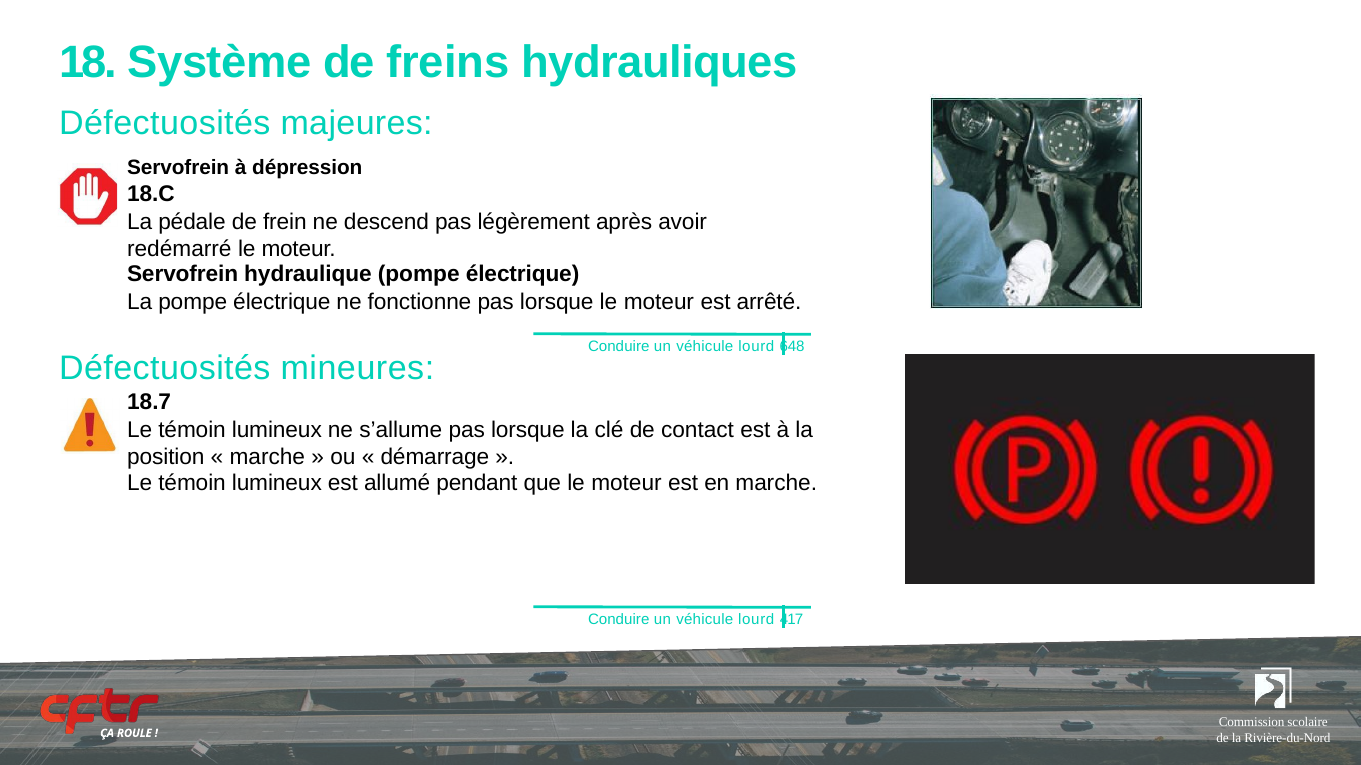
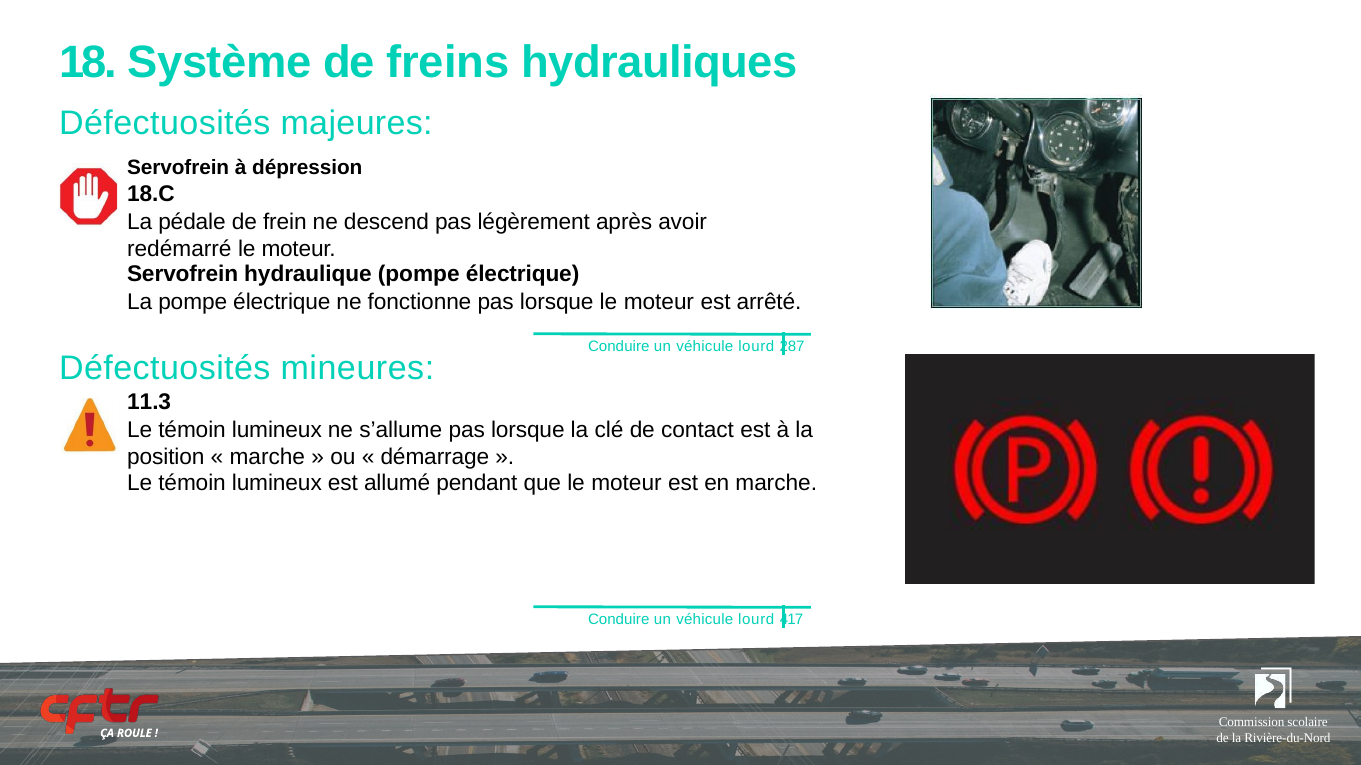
648: 648 -> 287
18.7: 18.7 -> 11.3
